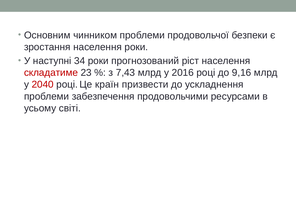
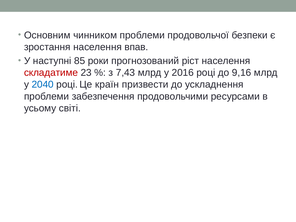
населення роки: роки -> впав
34: 34 -> 85
2040 colour: red -> blue
